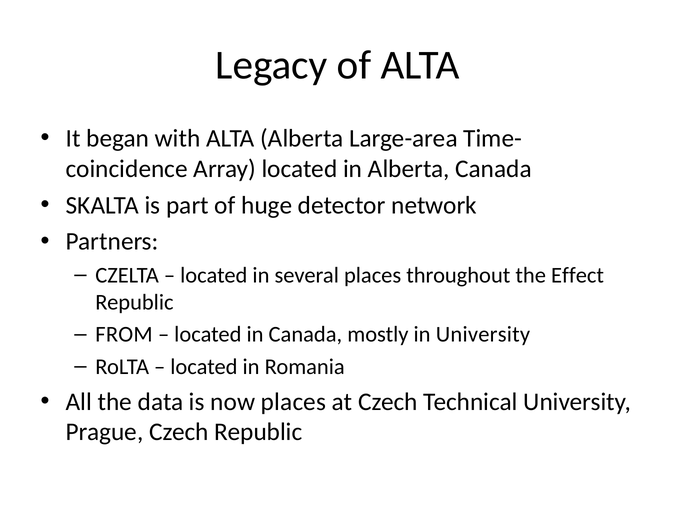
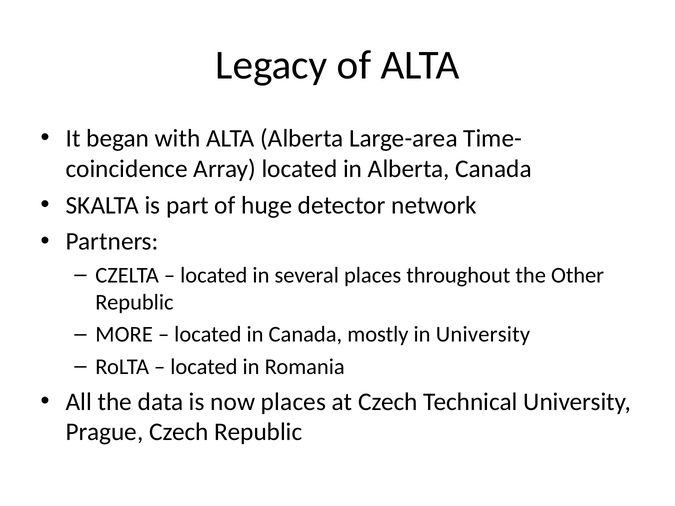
Effect: Effect -> Other
FROM: FROM -> MORE
